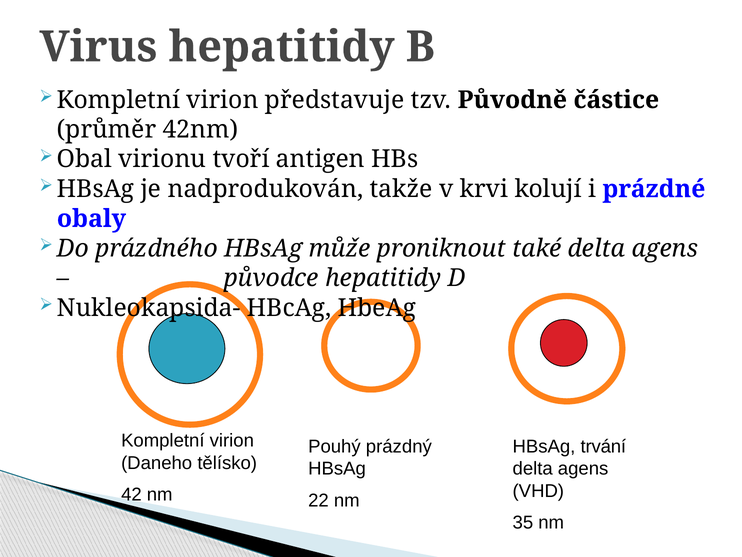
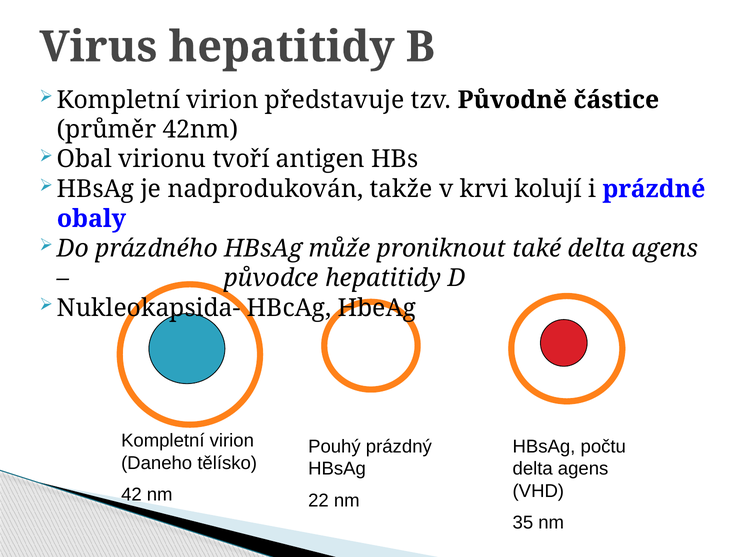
trvání: trvání -> počtu
